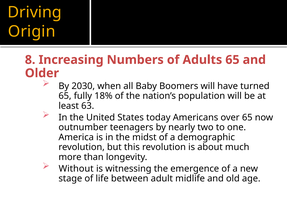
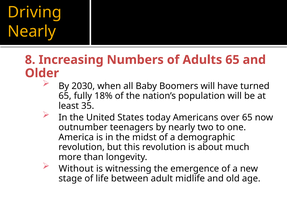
Origin at (32, 31): Origin -> Nearly
63: 63 -> 35
